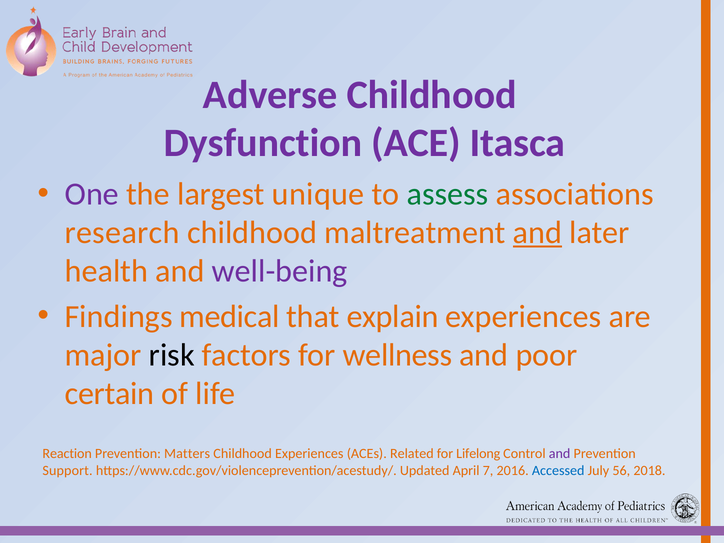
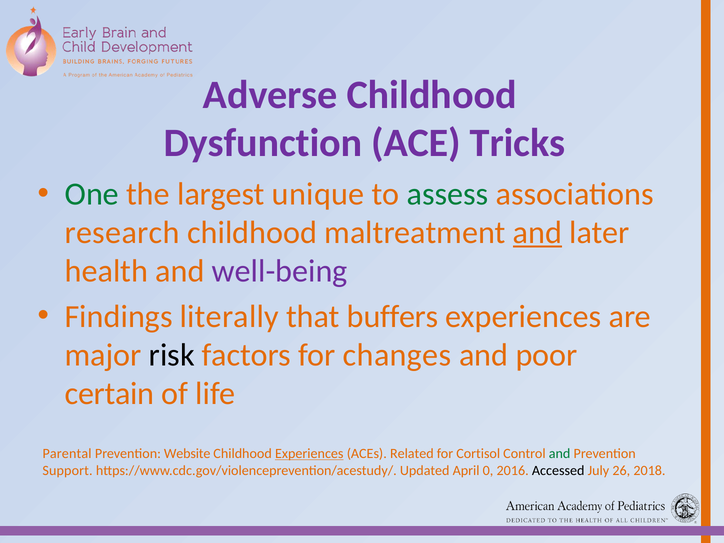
Itasca: Itasca -> Tricks
One colour: purple -> green
medical: medical -> literally
explain: explain -> buffers
wellness: wellness -> changes
Reaction: Reaction -> Parental
Matters: Matters -> Website
Experiences at (309, 454) underline: none -> present
Lifelong: Lifelong -> Cortisol
and at (560, 454) colour: purple -> green
7: 7 -> 0
Accessed colour: blue -> black
56: 56 -> 26
